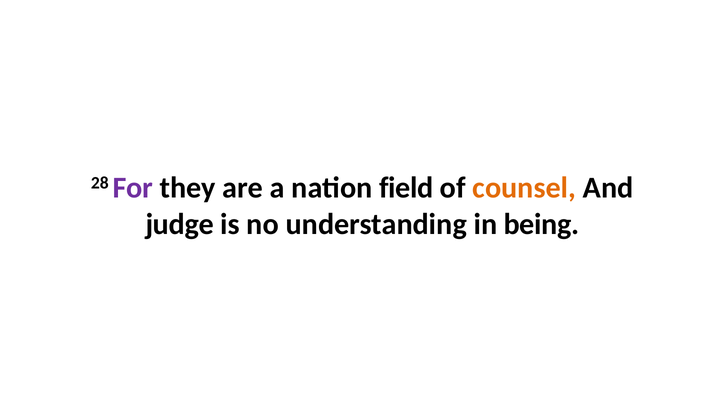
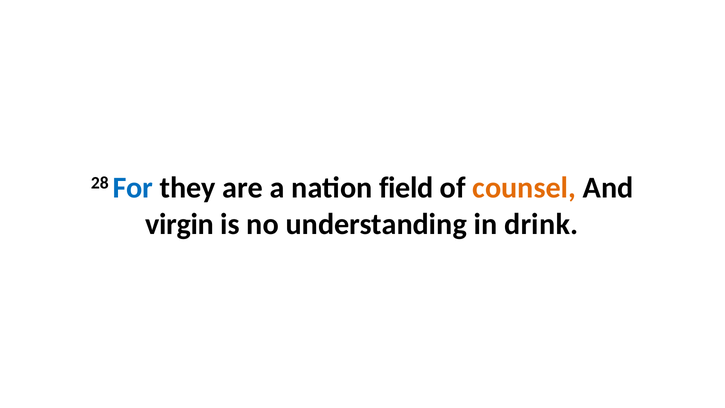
For colour: purple -> blue
judge: judge -> virgin
being: being -> drink
